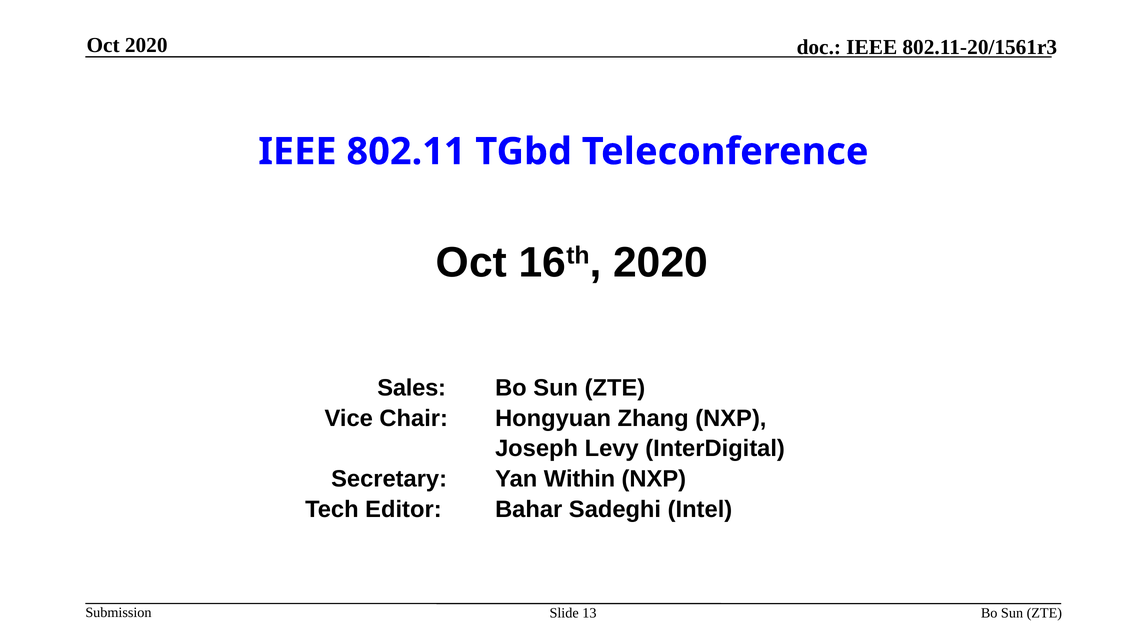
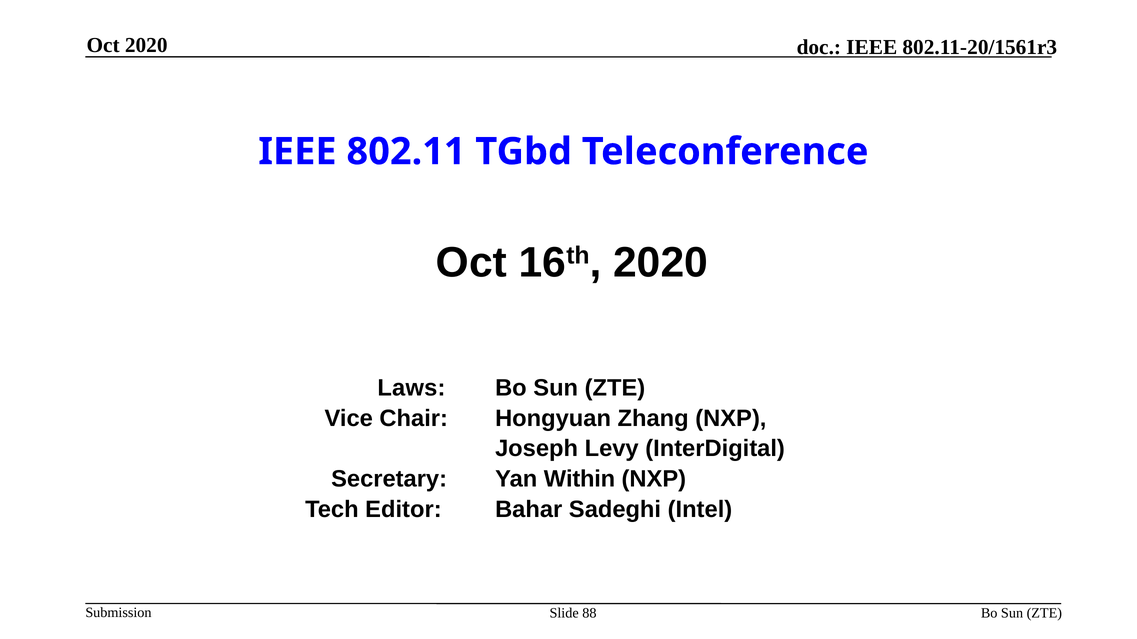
Sales: Sales -> Laws
13: 13 -> 88
